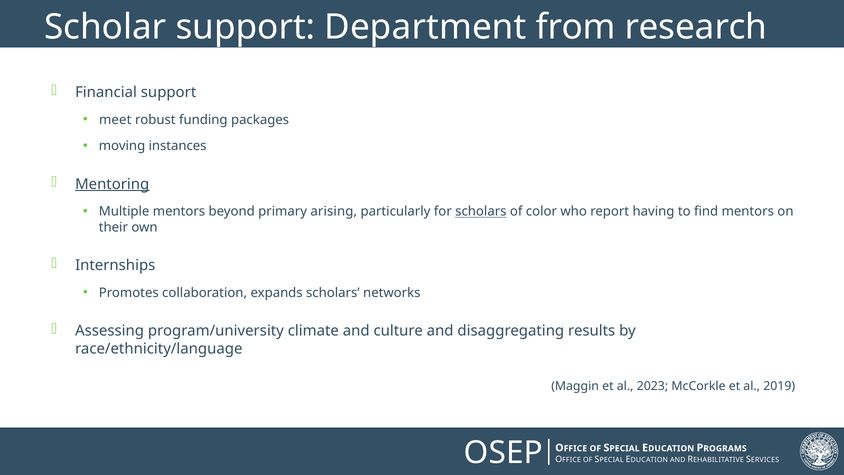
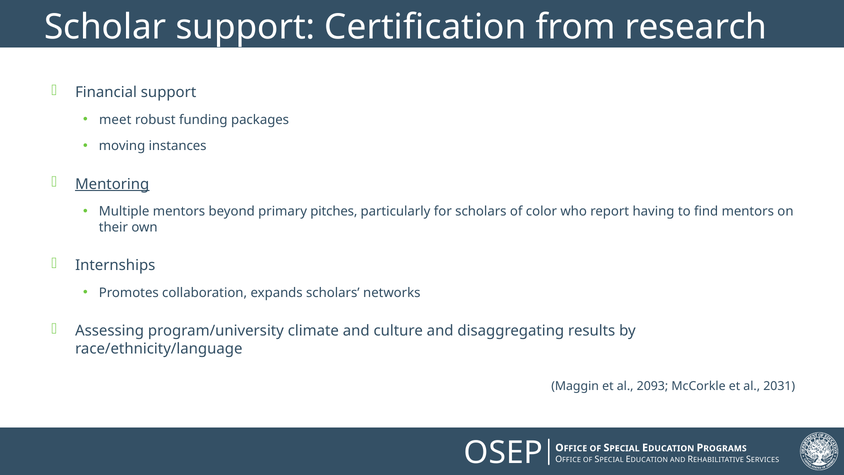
Department: Department -> Certification
arising: arising -> pitches
scholars at (481, 211) underline: present -> none
2023: 2023 -> 2093
2019: 2019 -> 2031
